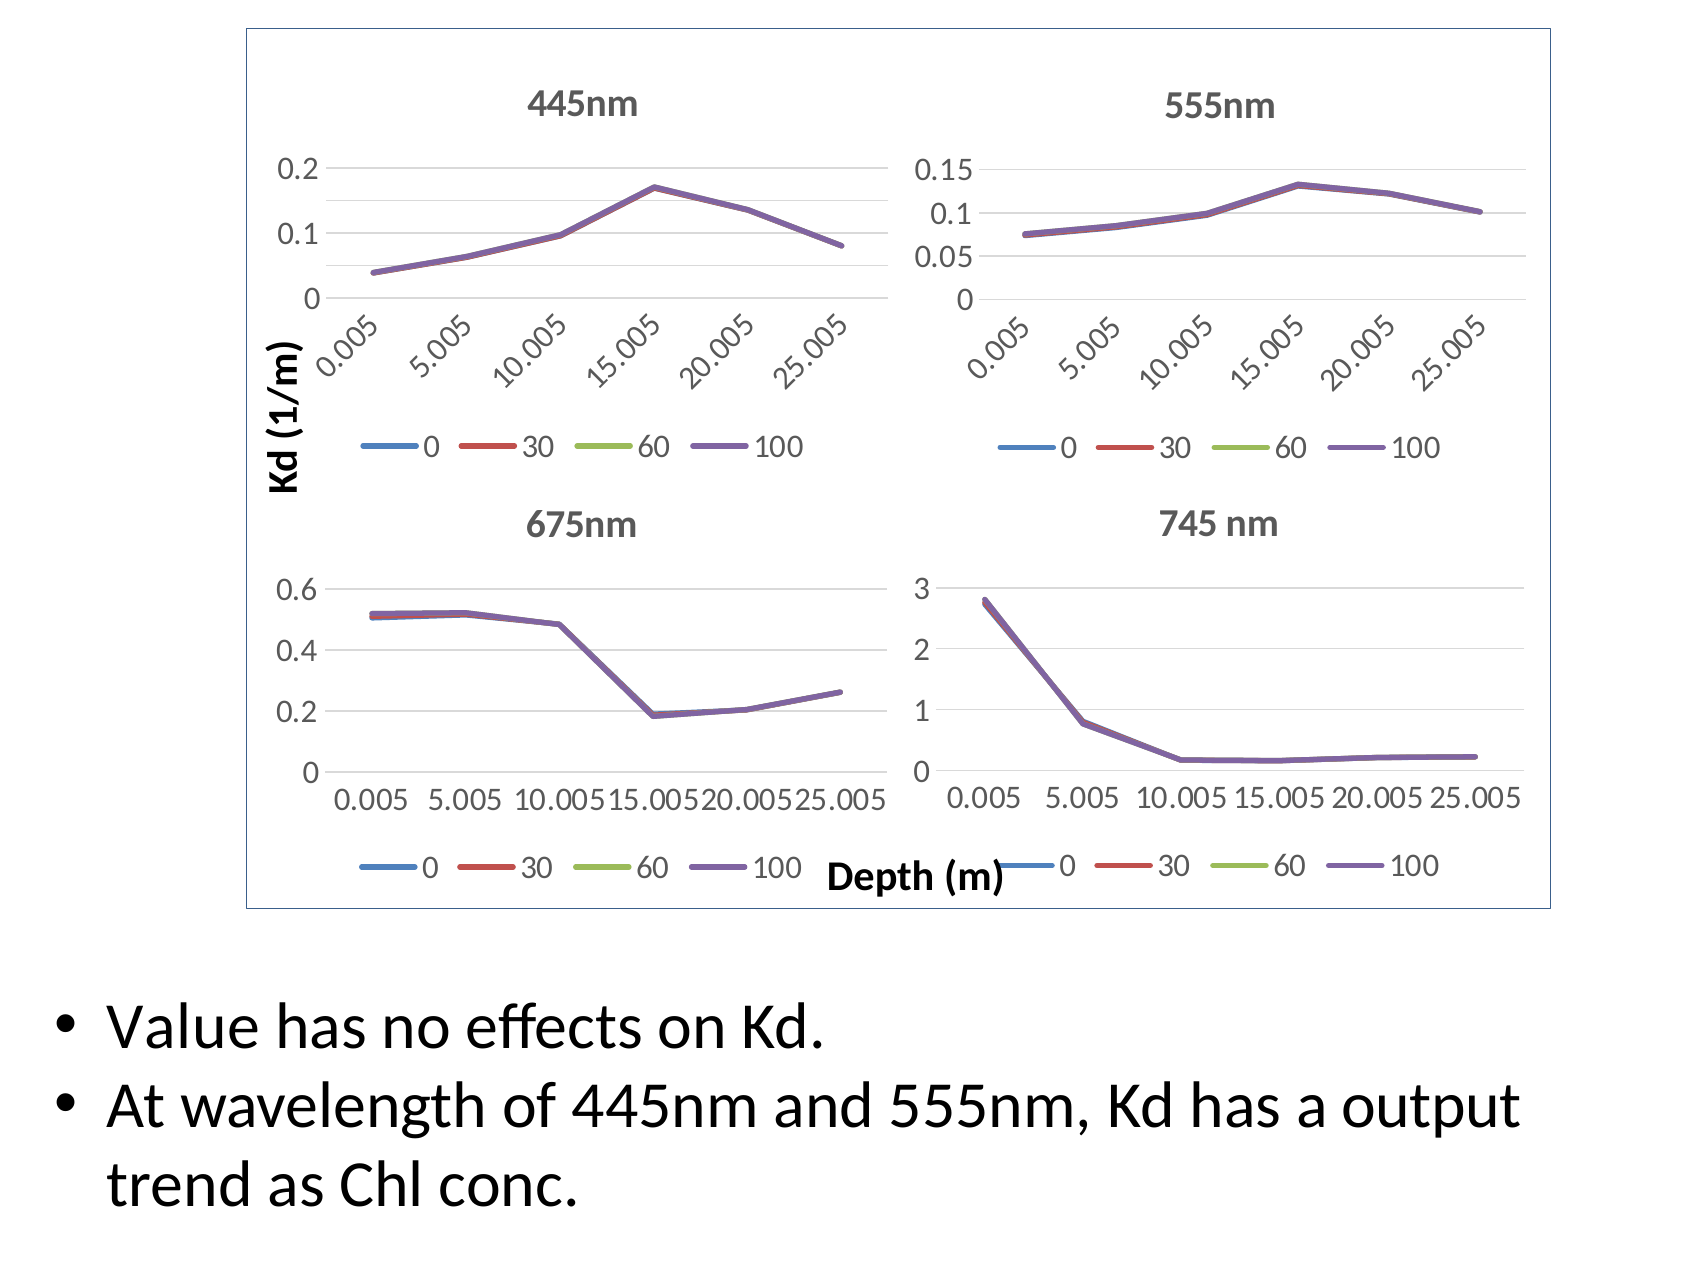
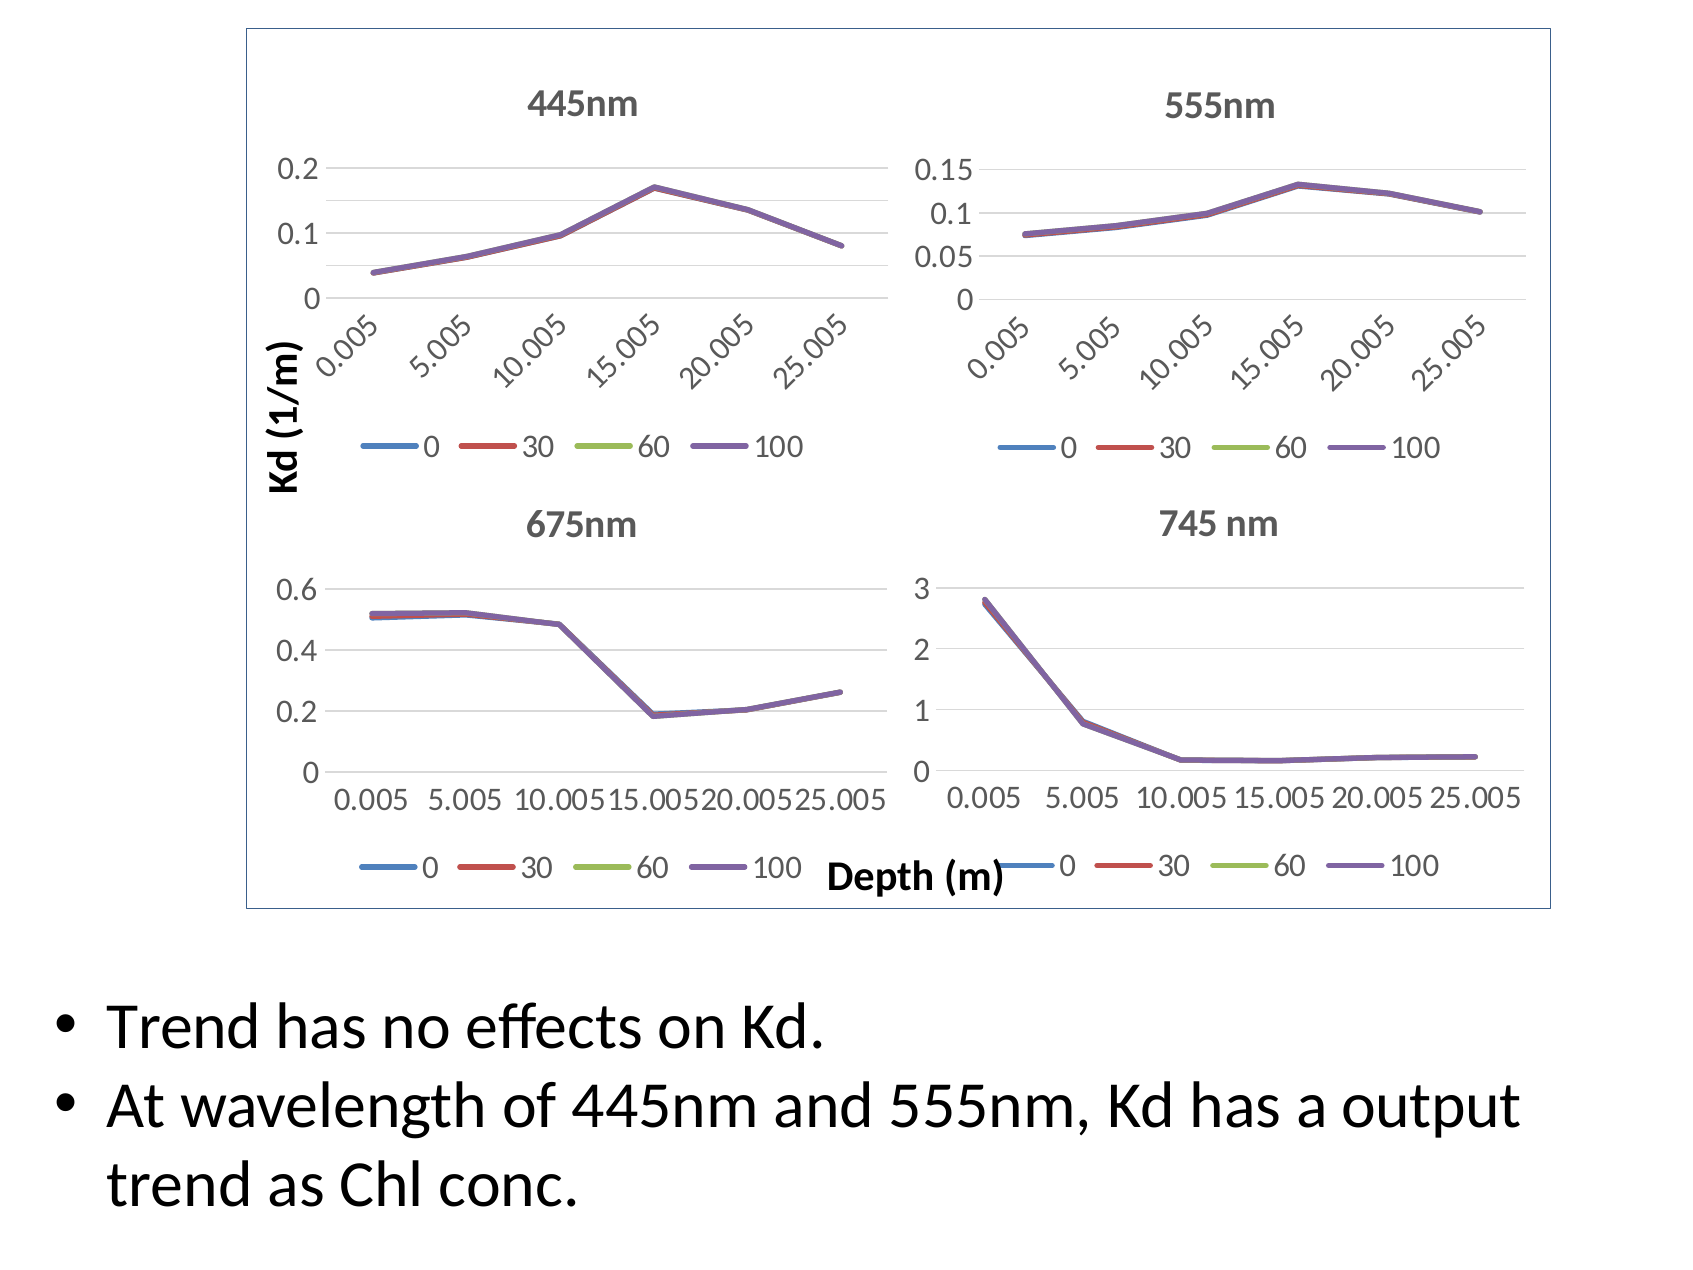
Value at (184, 1027): Value -> Trend
